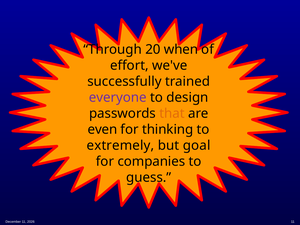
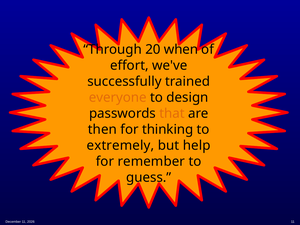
everyone colour: purple -> orange
even: even -> then
goal: goal -> help
companies: companies -> remember
